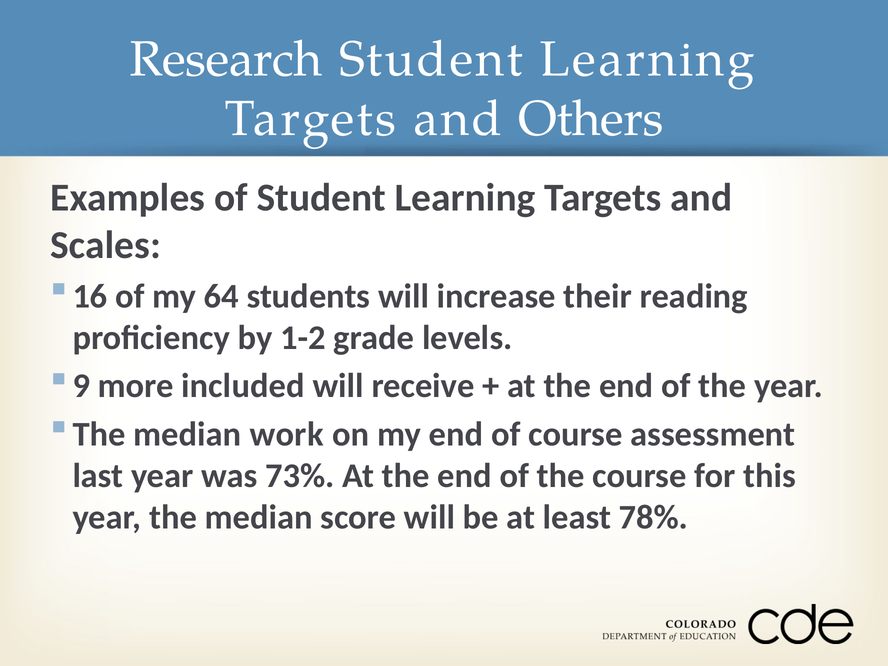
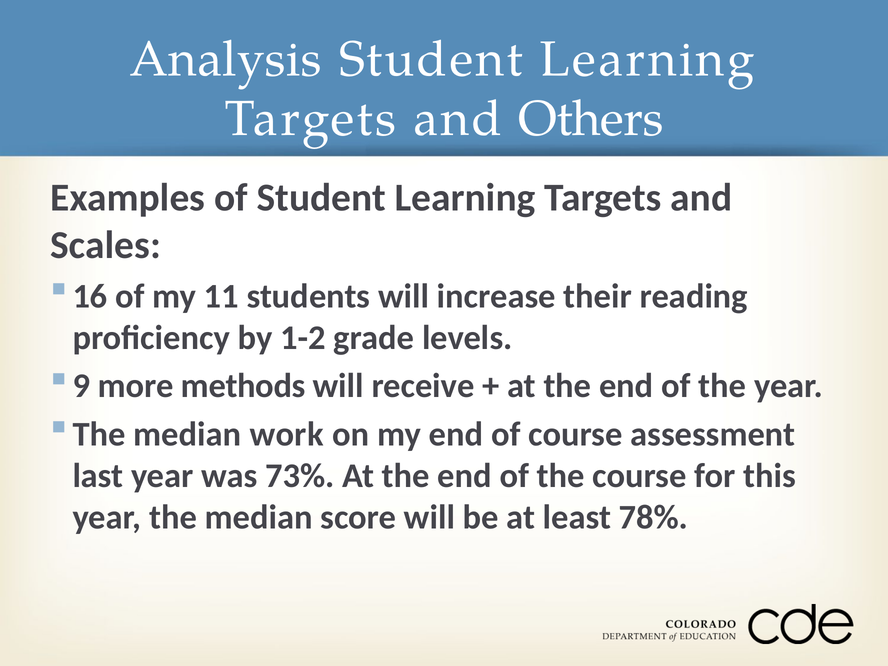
Research: Research -> Analysis
64: 64 -> 11
included: included -> methods
